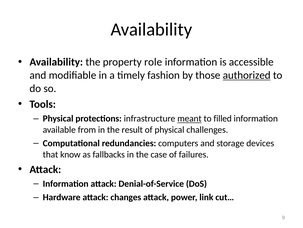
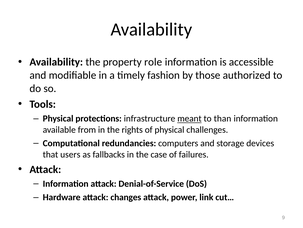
authorized underline: present -> none
filled: filled -> than
result: result -> rights
know: know -> users
